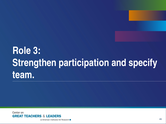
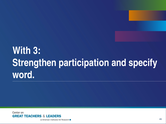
Role: Role -> With
team: team -> word
